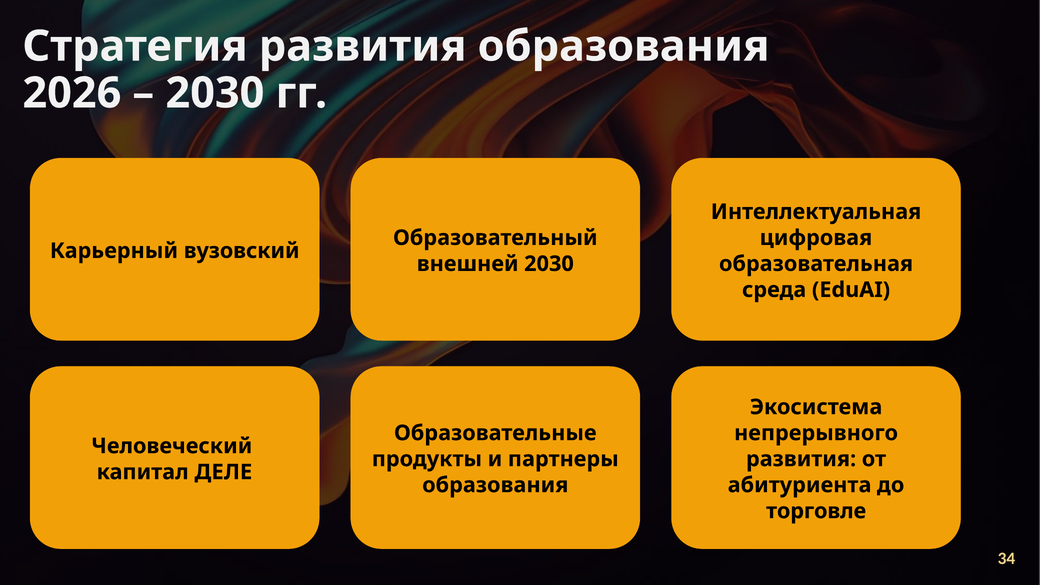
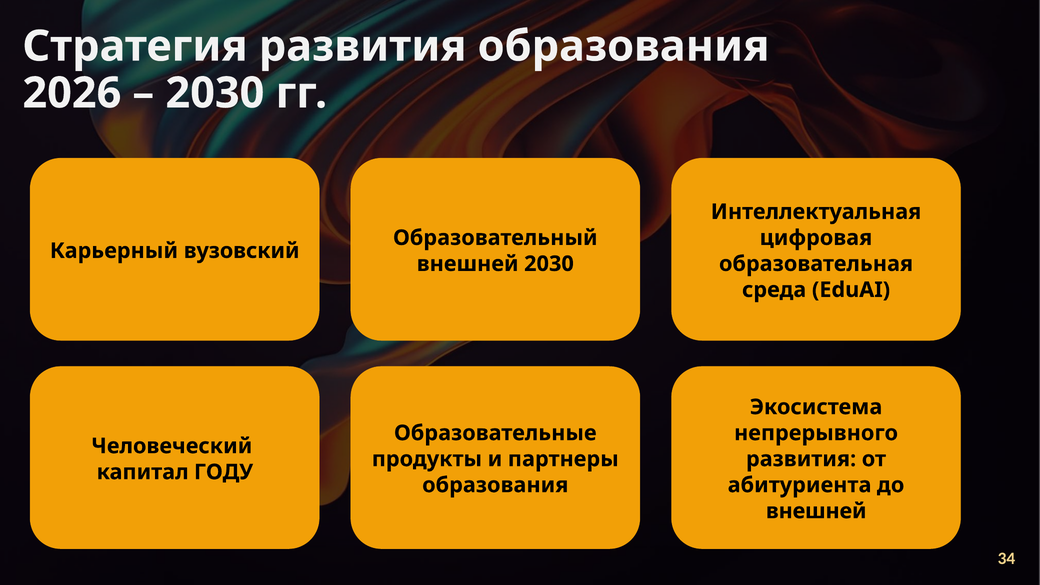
ДЕЛЕ: ДЕЛЕ -> ГОДУ
торговле at (816, 511): торговле -> внешней
